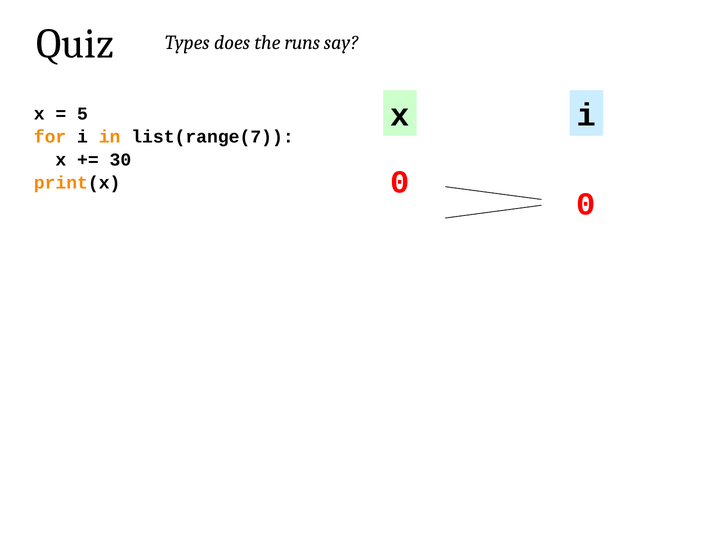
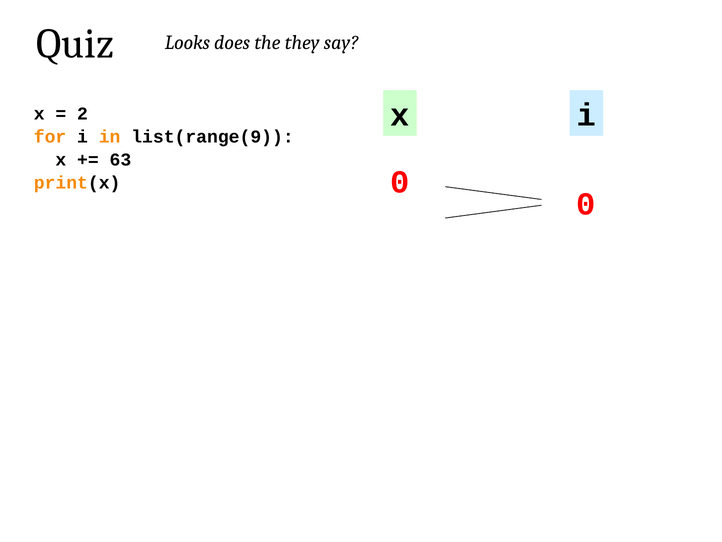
Types: Types -> Looks
runs: runs -> they
5: 5 -> 2
list(range(7: list(range(7 -> list(range(9
30: 30 -> 63
